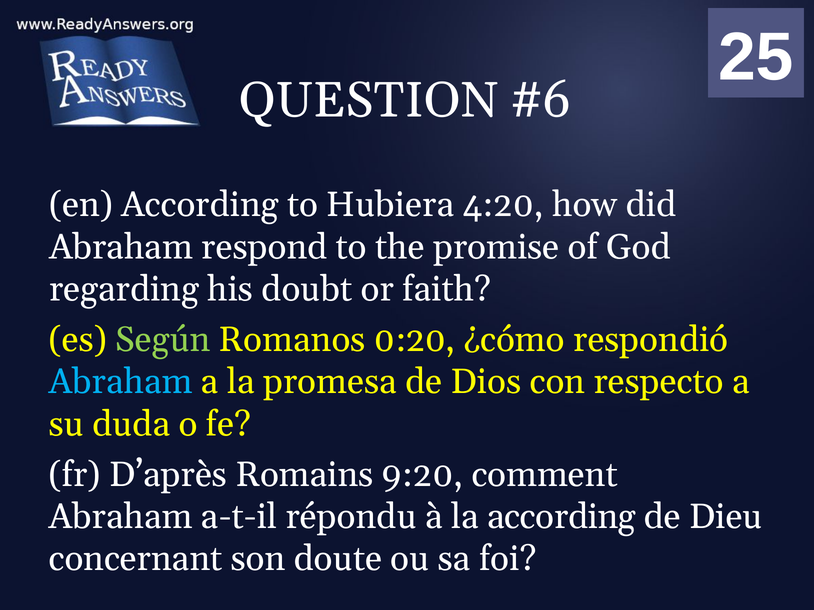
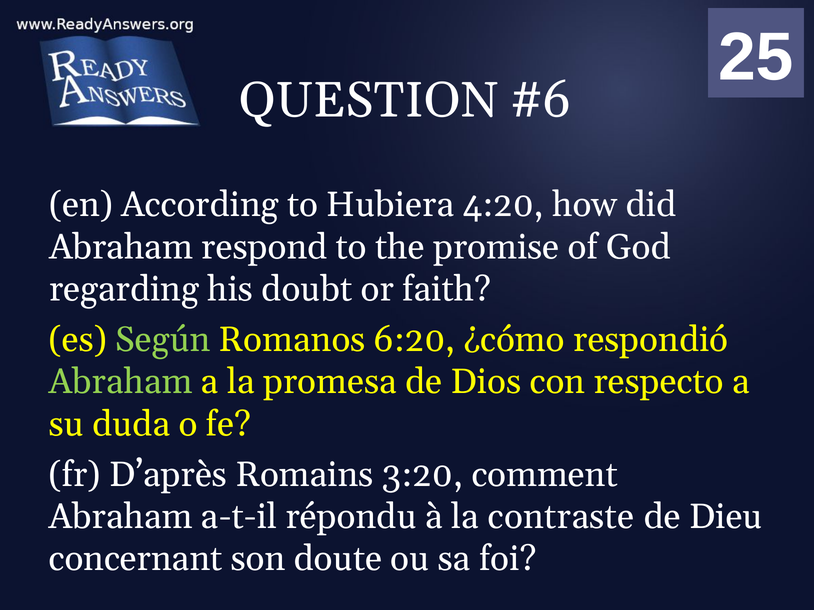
0:20: 0:20 -> 6:20
Abraham at (121, 382) colour: light blue -> light green
9:20: 9:20 -> 3:20
la according: according -> contraste
